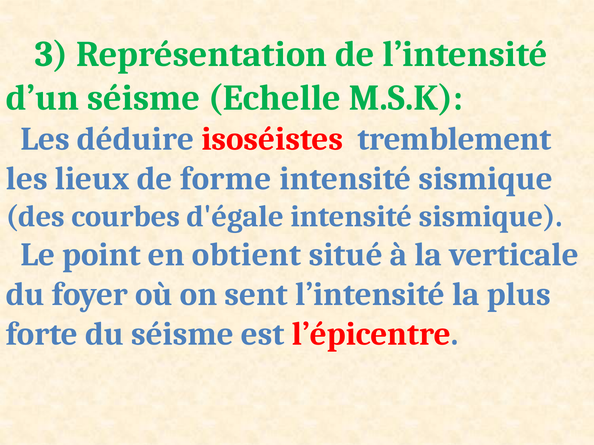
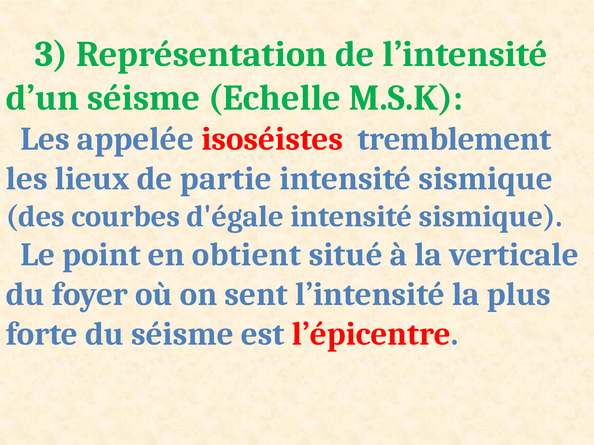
déduire: déduire -> appelée
forme: forme -> partie
